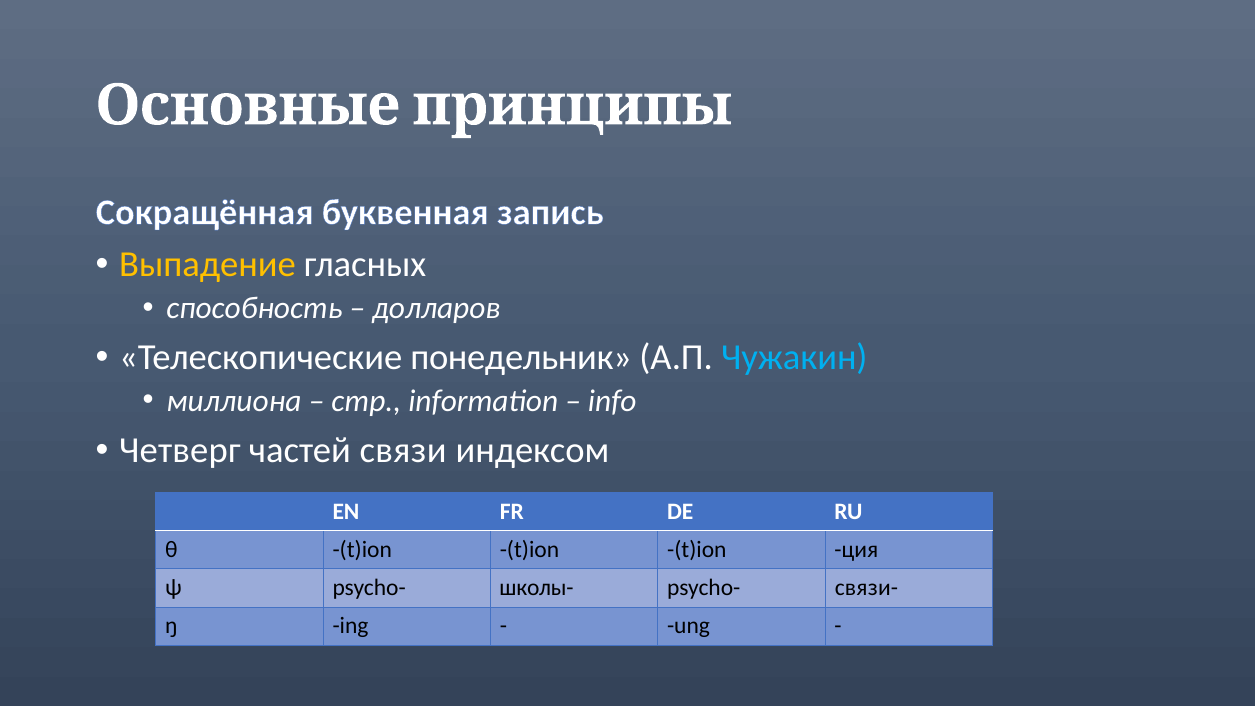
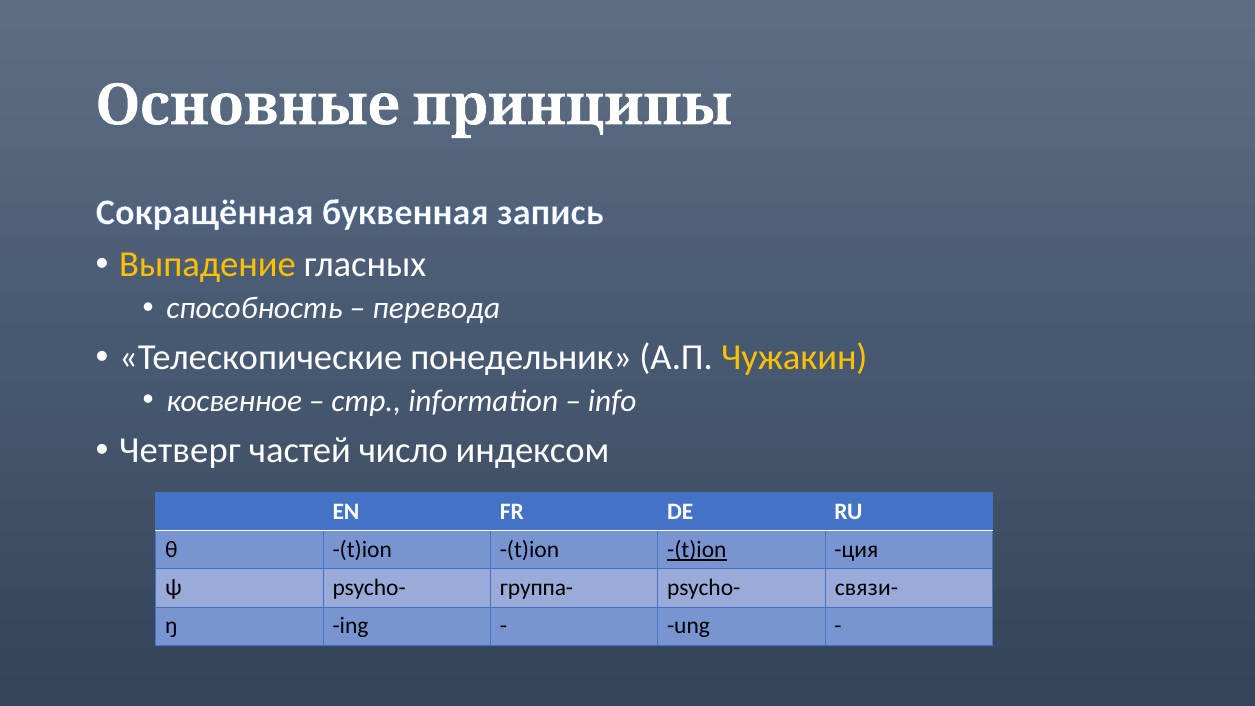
долларов: долларов -> перевода
Чужакин colour: light blue -> yellow
миллиона: миллиона -> косвенное
связи: связи -> число
-(t)ion at (697, 550) underline: none -> present
школы-: школы- -> группа-
